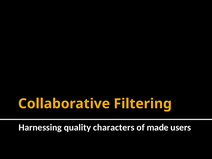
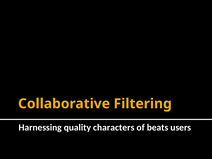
made: made -> beats
